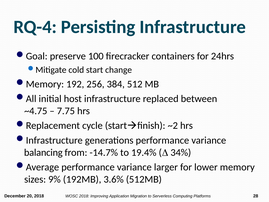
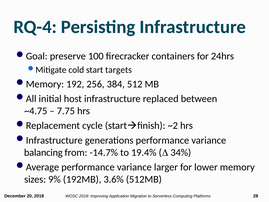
change: change -> targets
